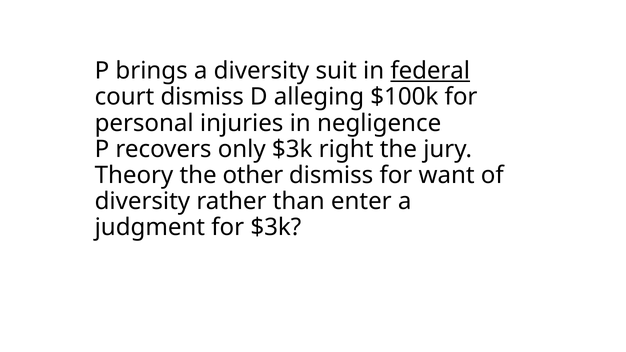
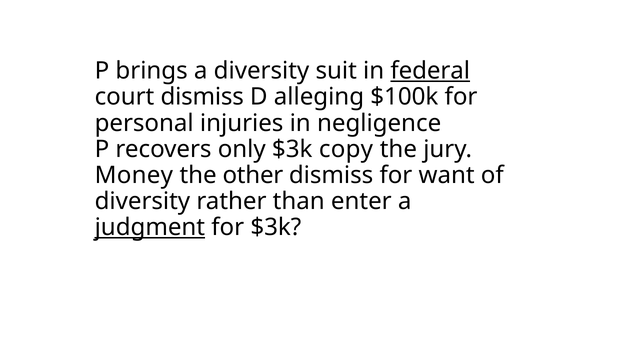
right: right -> copy
Theory: Theory -> Money
judgment underline: none -> present
